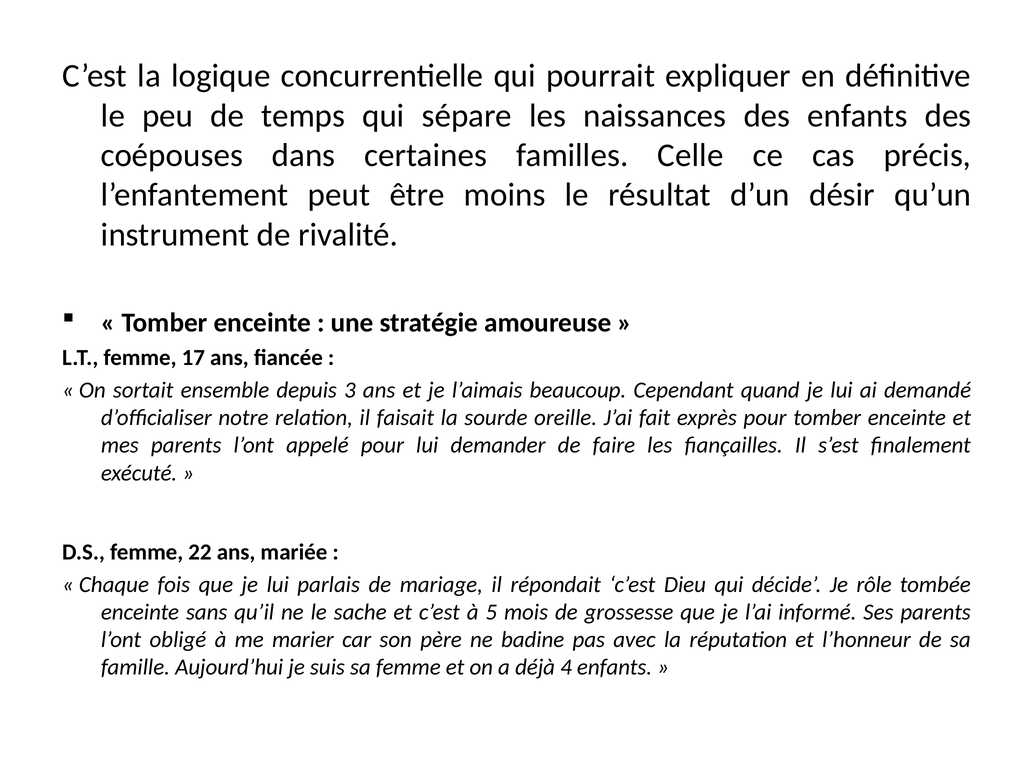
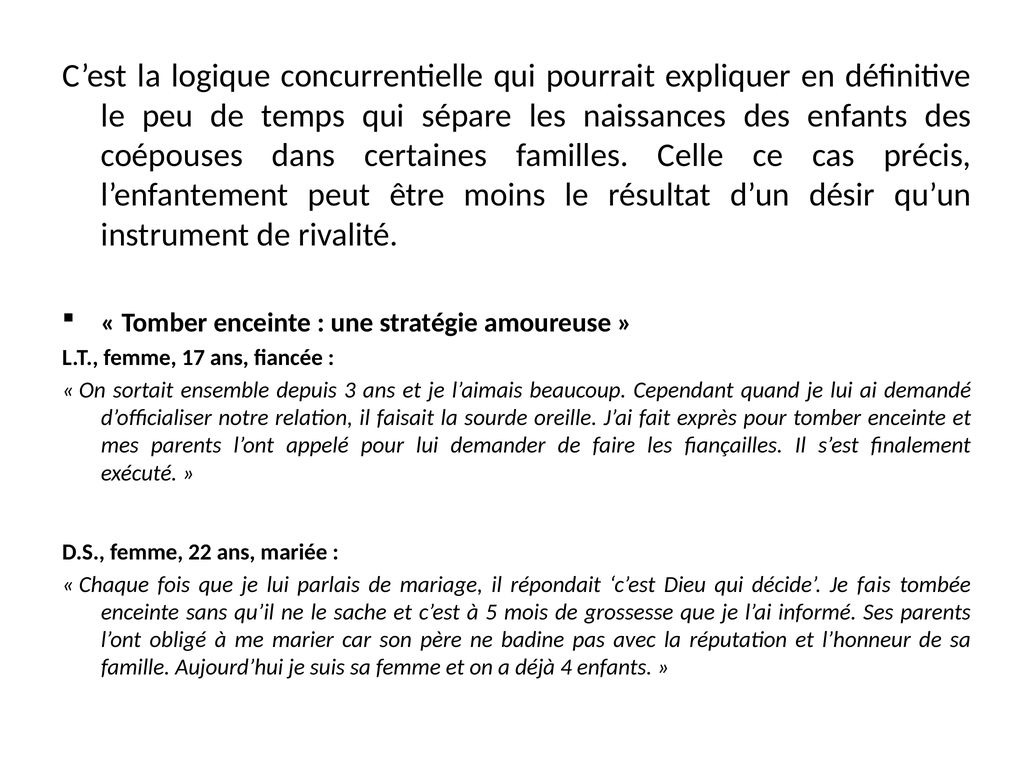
rôle: rôle -> fais
